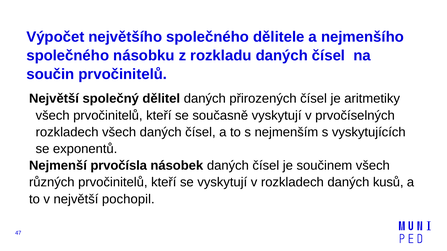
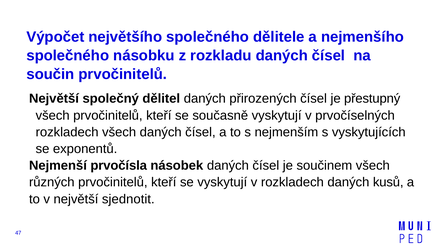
aritmetiky: aritmetiky -> přestupný
pochopil: pochopil -> sjednotit
